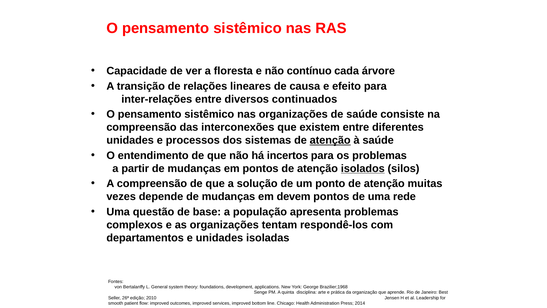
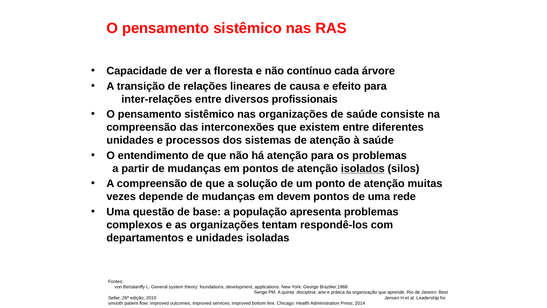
continuados: continuados -> profissionais
atenção at (330, 140) underline: present -> none
há incertos: incertos -> atenção
